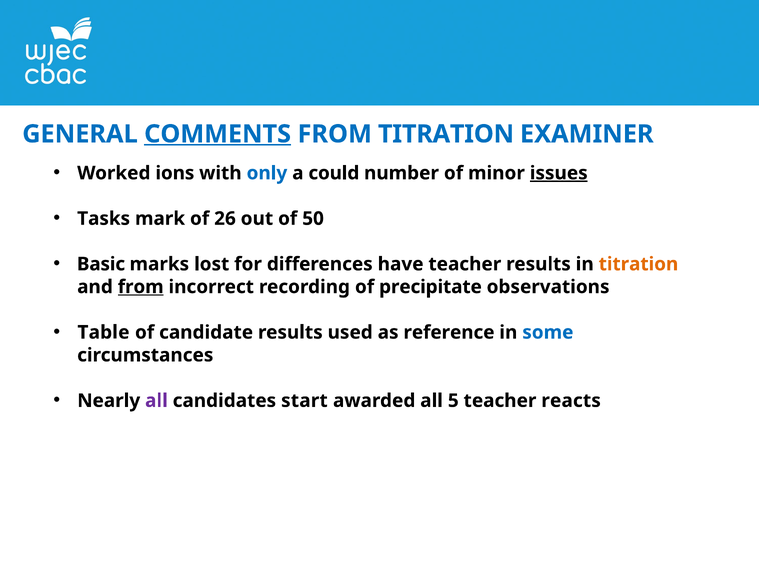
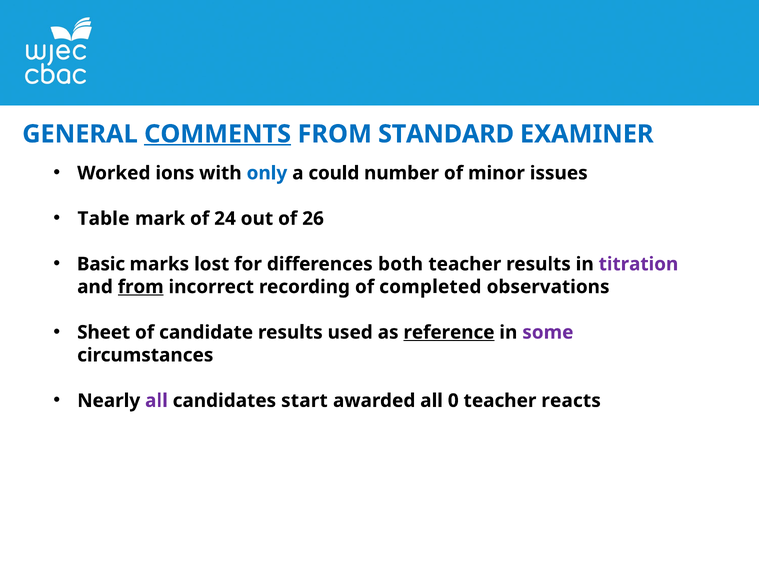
FROM TITRATION: TITRATION -> STANDARD
issues underline: present -> none
Tasks: Tasks -> Table
26: 26 -> 24
50: 50 -> 26
have: have -> both
titration at (638, 264) colour: orange -> purple
precipitate: precipitate -> completed
Table: Table -> Sheet
reference underline: none -> present
some colour: blue -> purple
5: 5 -> 0
